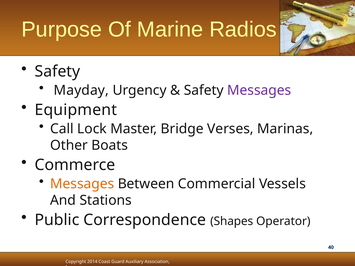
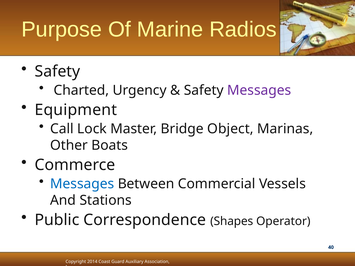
Mayday: Mayday -> Charted
Verses: Verses -> Object
Messages at (82, 184) colour: orange -> blue
